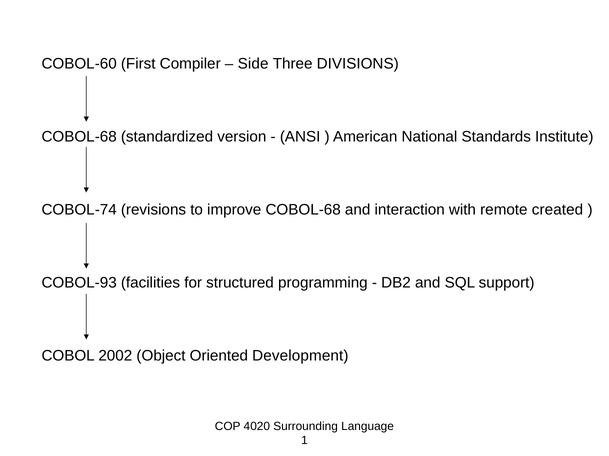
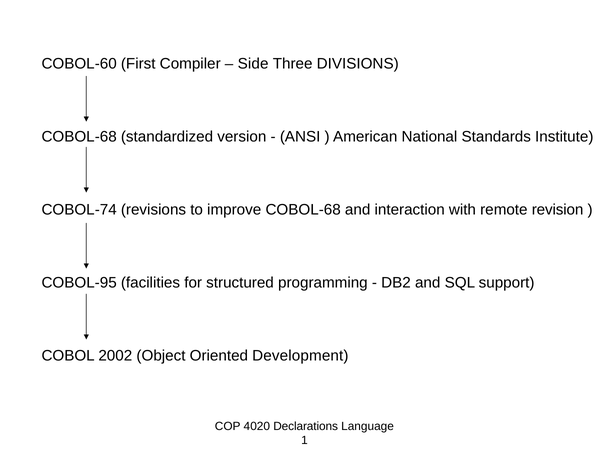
created: created -> revision
COBOL-93: COBOL-93 -> COBOL-95
Surrounding: Surrounding -> Declarations
